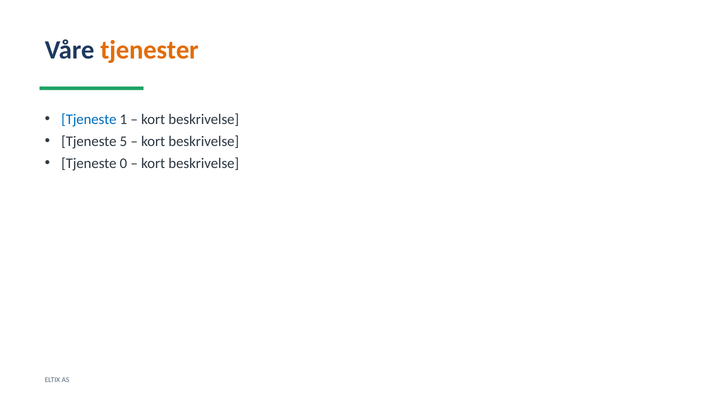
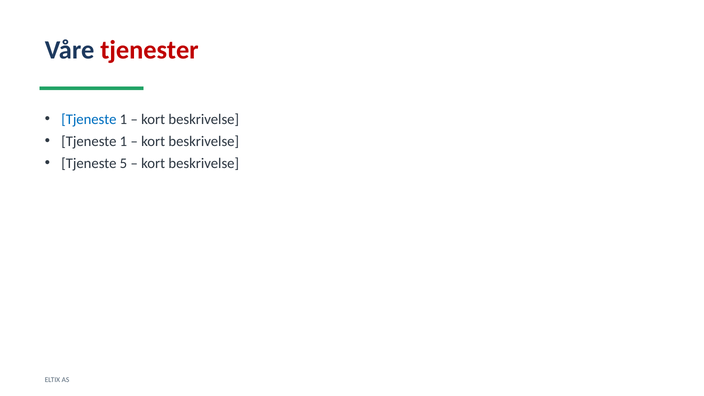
tjenester colour: orange -> red
5 at (123, 141): 5 -> 1
0: 0 -> 5
